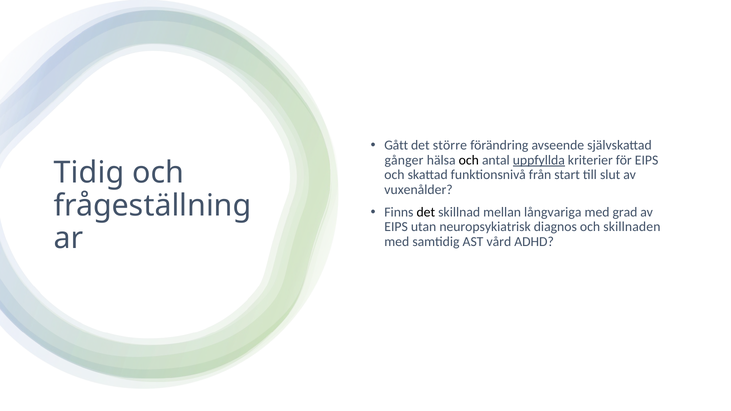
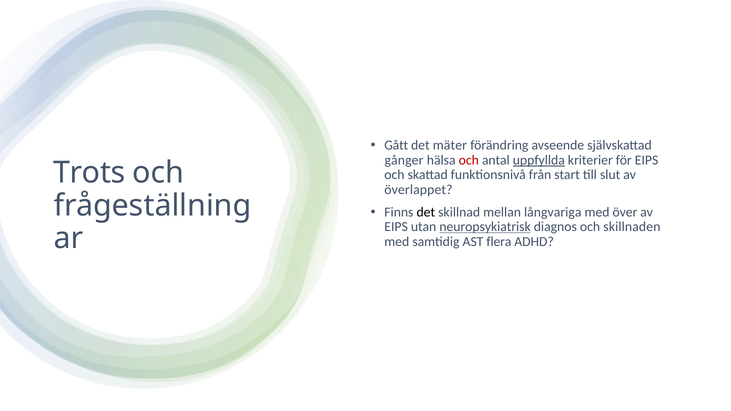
större: större -> mäter
och at (469, 160) colour: black -> red
Tidig: Tidig -> Trots
vuxenålder: vuxenålder -> överlappet
grad: grad -> över
neuropsykiatrisk underline: none -> present
vård: vård -> flera
